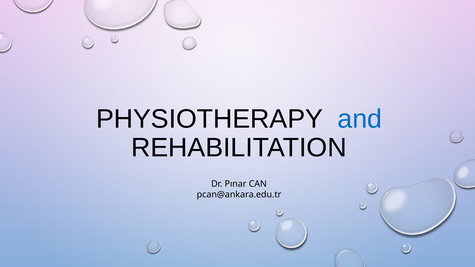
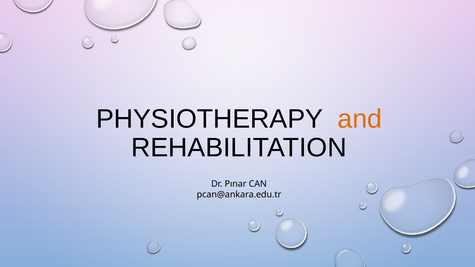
and colour: blue -> orange
